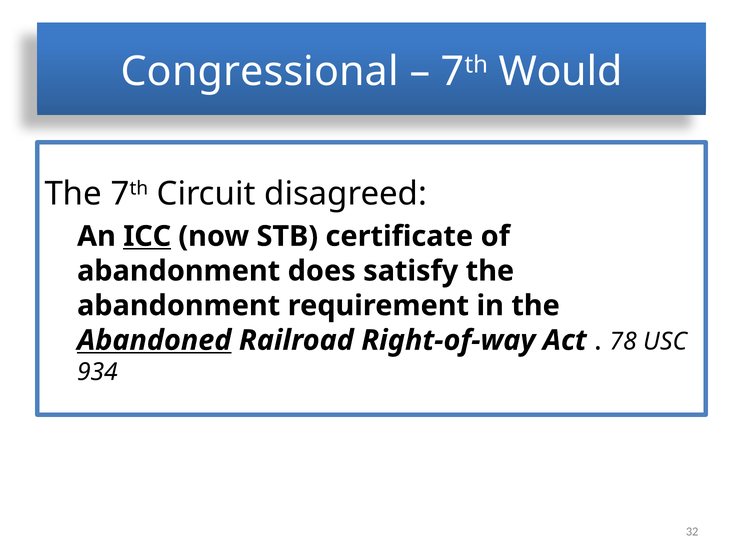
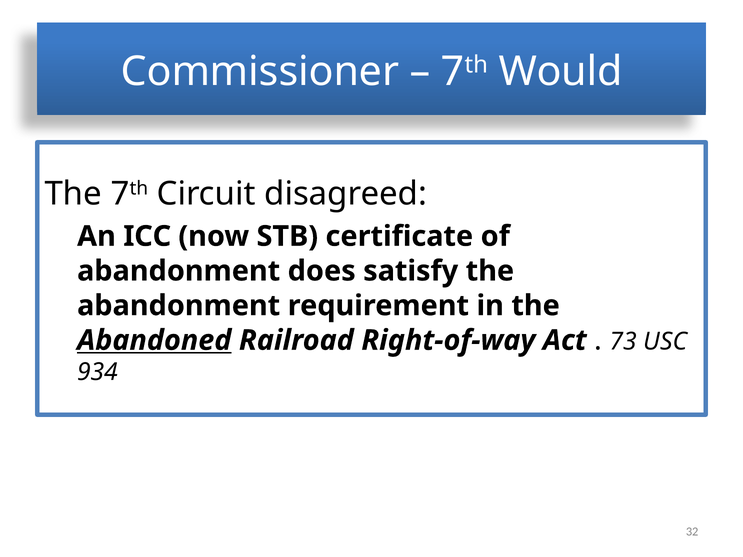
Congressional: Congressional -> Commissioner
ICC underline: present -> none
78: 78 -> 73
